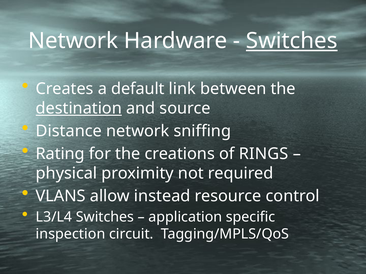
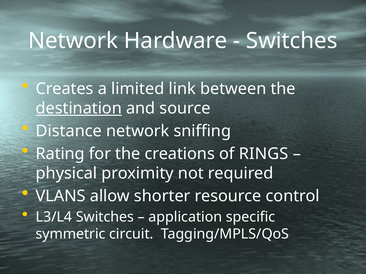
Switches at (292, 41) underline: present -> none
default: default -> limited
instead: instead -> shorter
inspection: inspection -> symmetric
